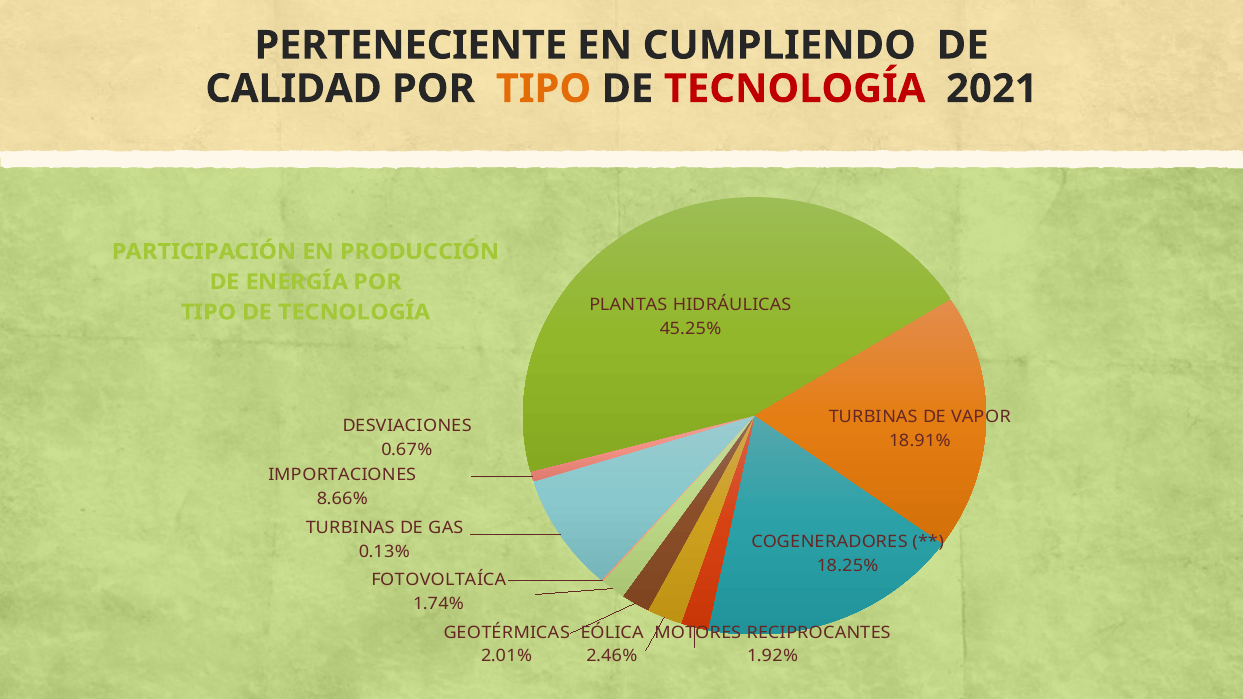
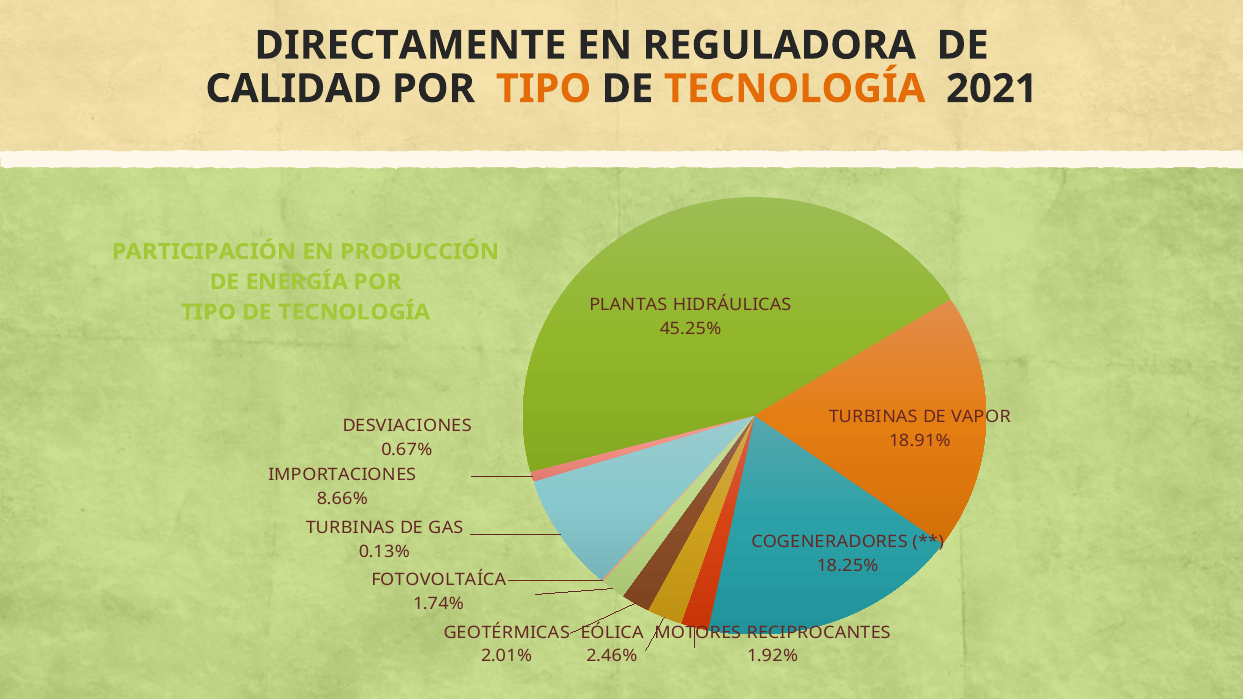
PERTENECIENTE: PERTENECIENTE -> DIRECTAMENTE
CUMPLIENDO: CUMPLIENDO -> REGULADORA
TECNOLOGÍA at (795, 89) colour: red -> orange
